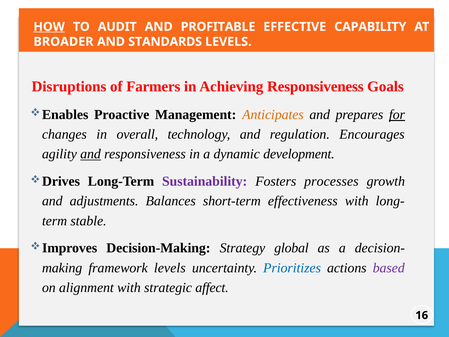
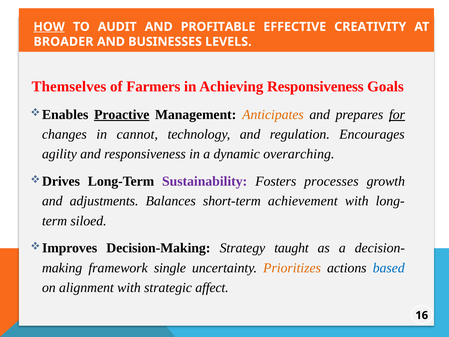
CAPABILITY: CAPABILITY -> CREATIVITY
STANDARDS: STANDARDS -> BUSINESSES
Disruptions: Disruptions -> Themselves
Proactive underline: none -> present
overall: overall -> cannot
and at (91, 154) underline: present -> none
development: development -> overarching
effectiveness: effectiveness -> achievement
stable: stable -> siloed
global: global -> taught
framework levels: levels -> single
Prioritizes colour: blue -> orange
based colour: purple -> blue
